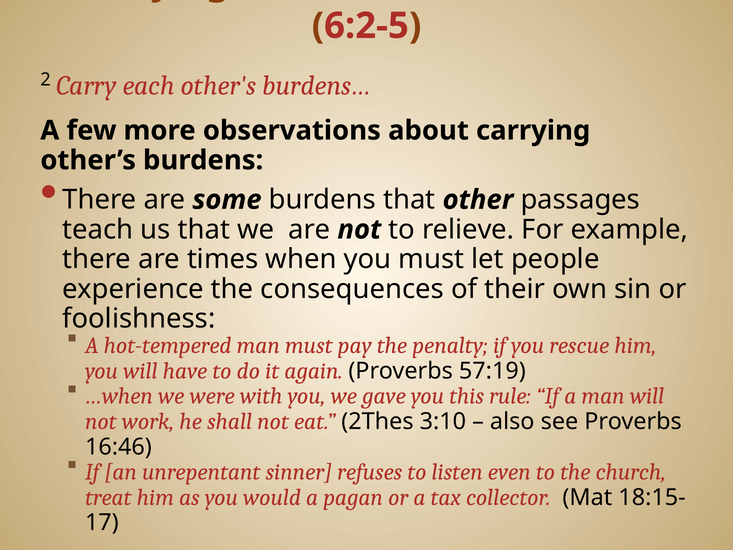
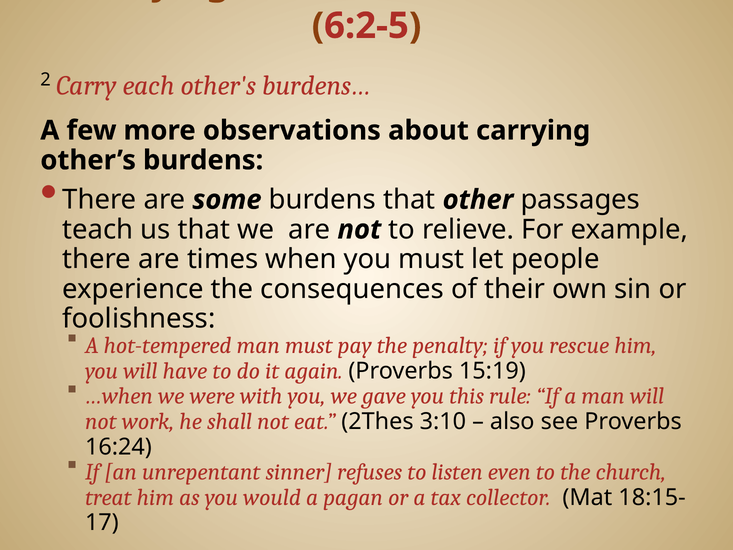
57:19: 57:19 -> 15:19
16:46: 16:46 -> 16:24
